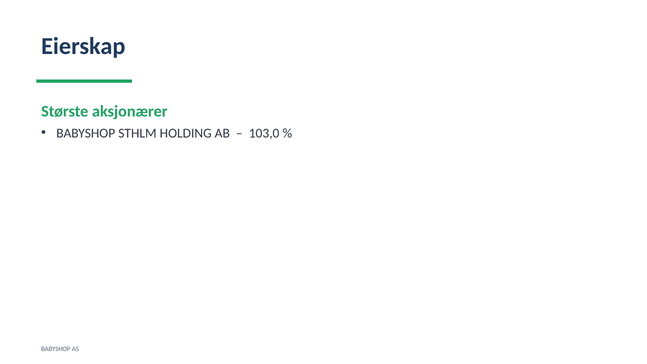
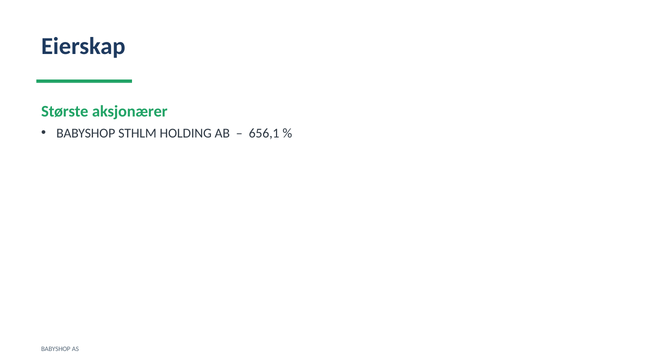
103,0: 103,0 -> 656,1
